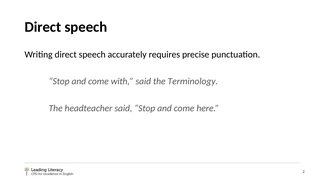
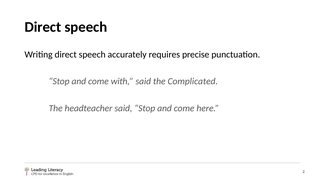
Terminology: Terminology -> Complicated
